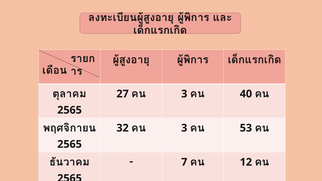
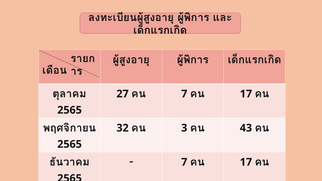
3 at (184, 94): 3 -> 7
40 at (246, 94): 40 -> 17
53: 53 -> 43
12 at (246, 162): 12 -> 17
